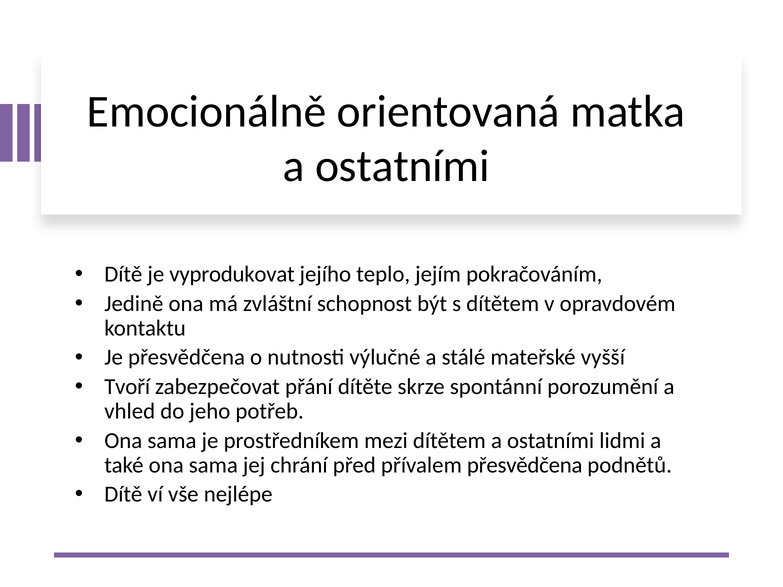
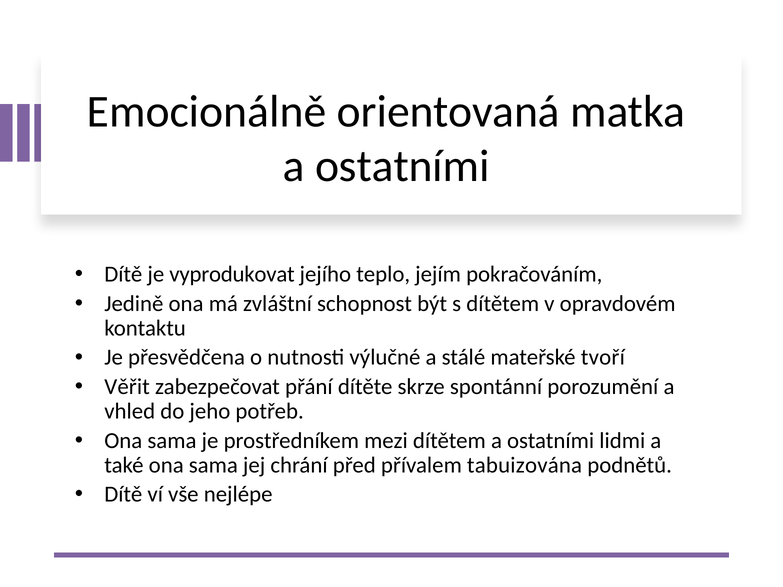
vyšší: vyšší -> tvoří
Tvoří: Tvoří -> Věřit
přívalem přesvědčena: přesvědčena -> tabuizována
